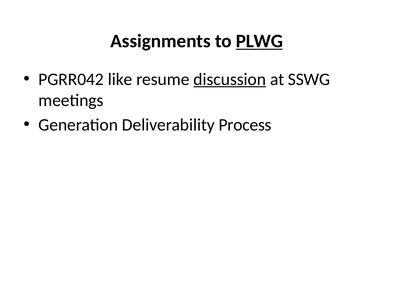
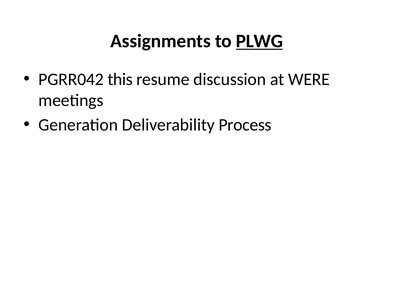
like: like -> this
discussion underline: present -> none
SSWG: SSWG -> WERE
